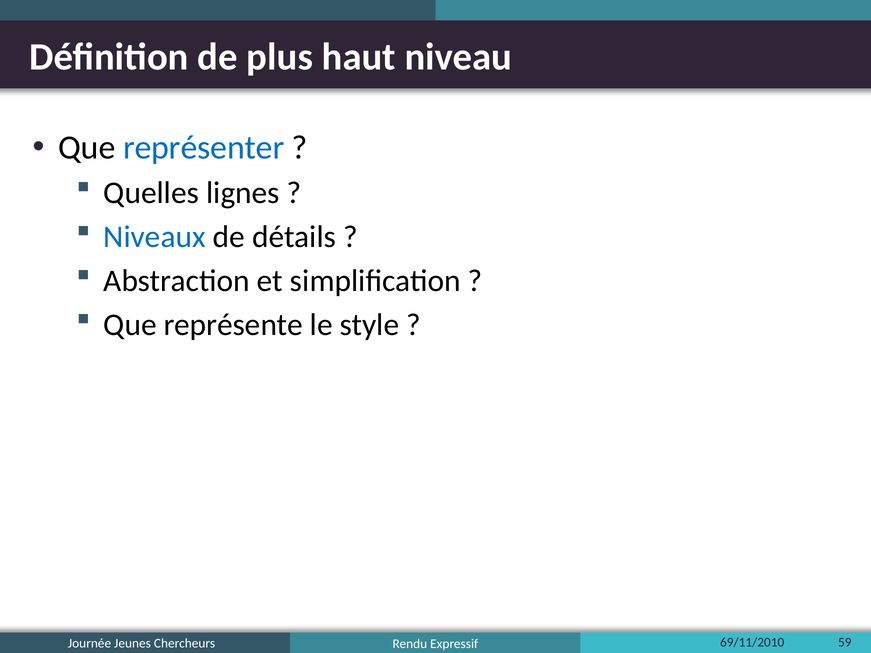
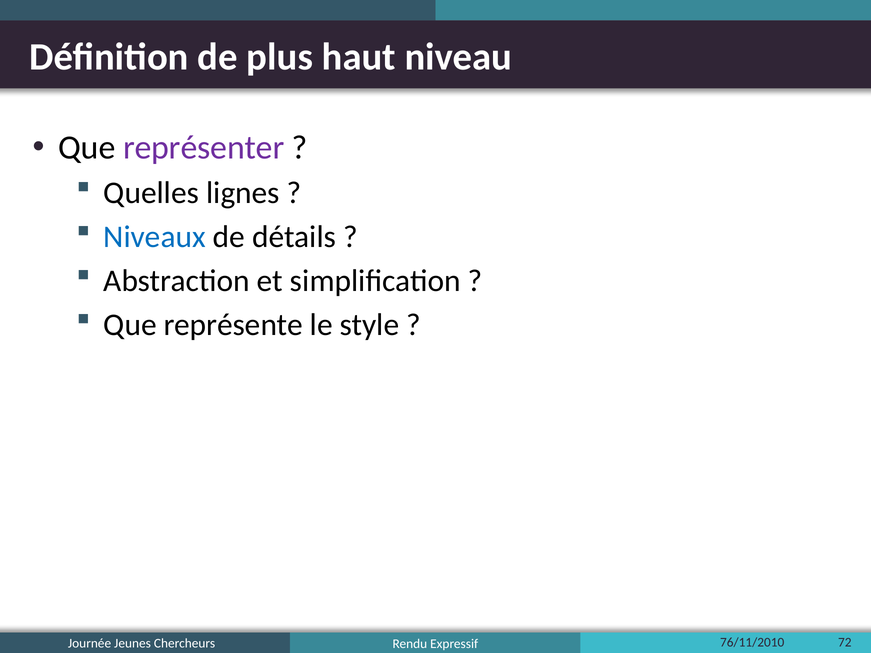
représenter colour: blue -> purple
69/11/2010: 69/11/2010 -> 76/11/2010
59: 59 -> 72
